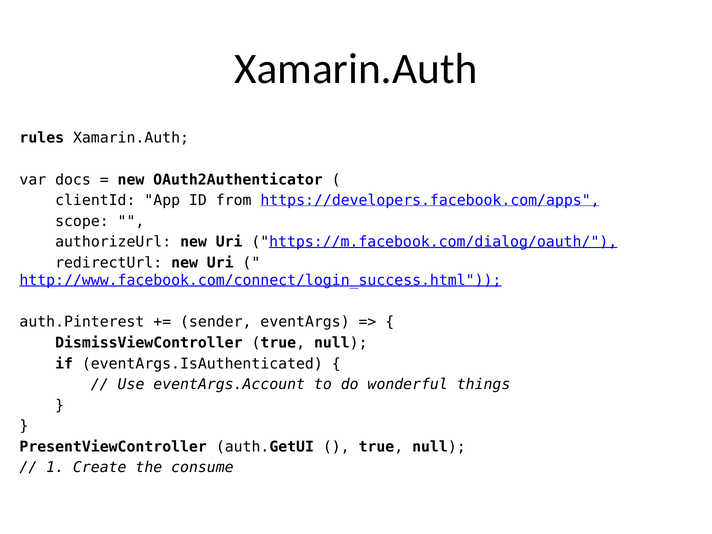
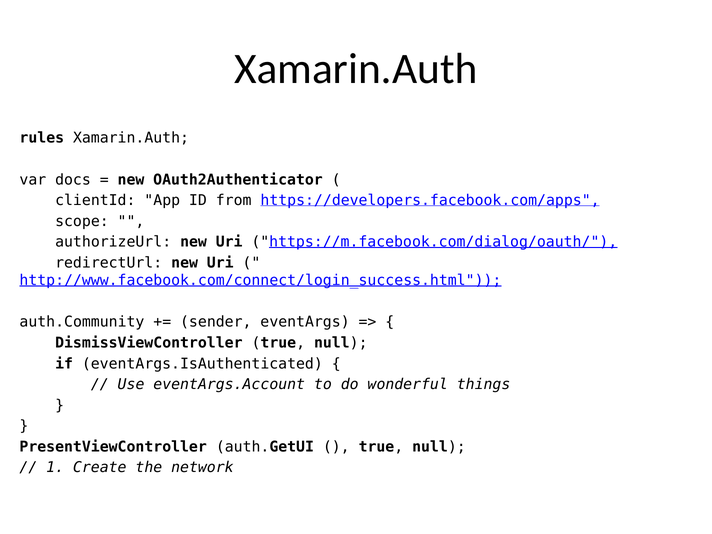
auth.Pinterest: auth.Pinterest -> auth.Community
consume: consume -> network
